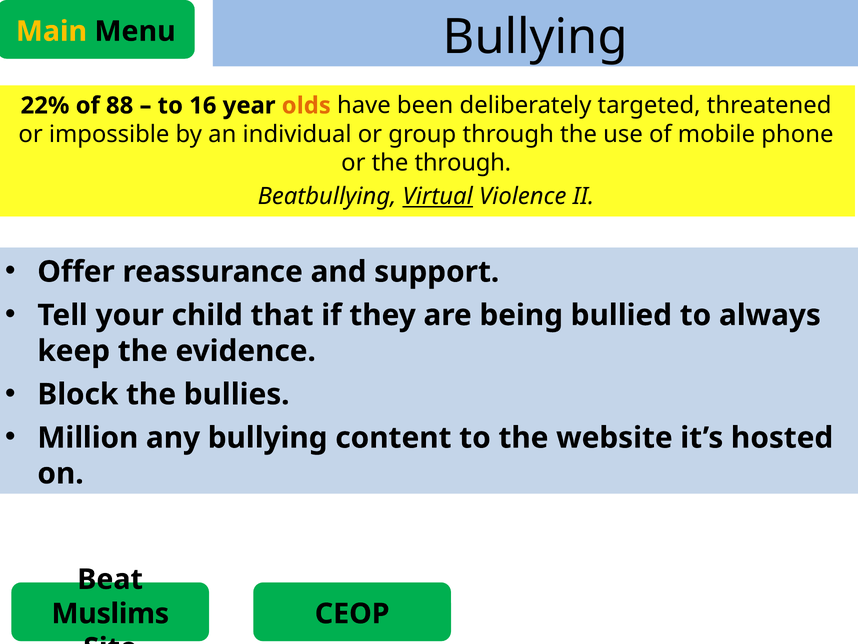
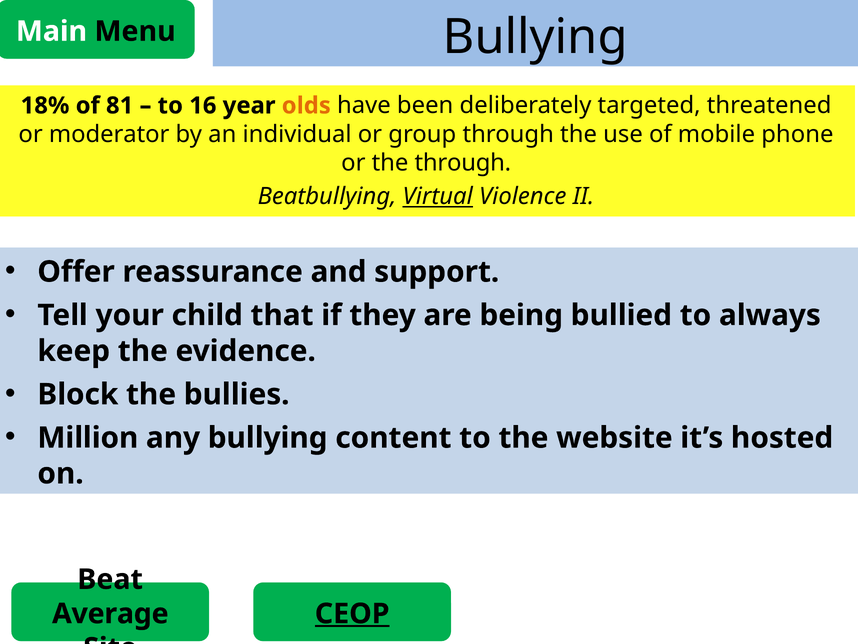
Main colour: yellow -> white
22%: 22% -> 18%
88: 88 -> 81
impossible: impossible -> moderator
Muslims: Muslims -> Average
CEOP underline: none -> present
